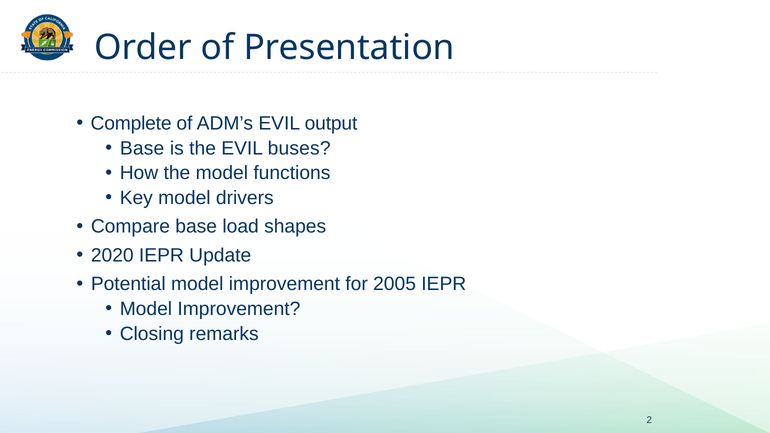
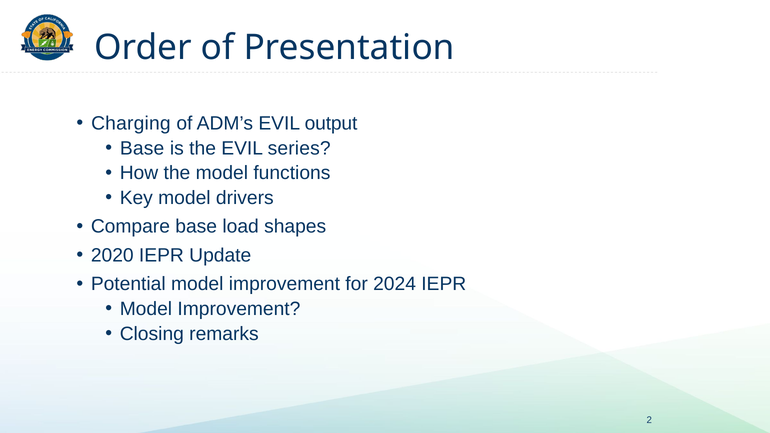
Complete: Complete -> Charging
buses: buses -> series
2005: 2005 -> 2024
